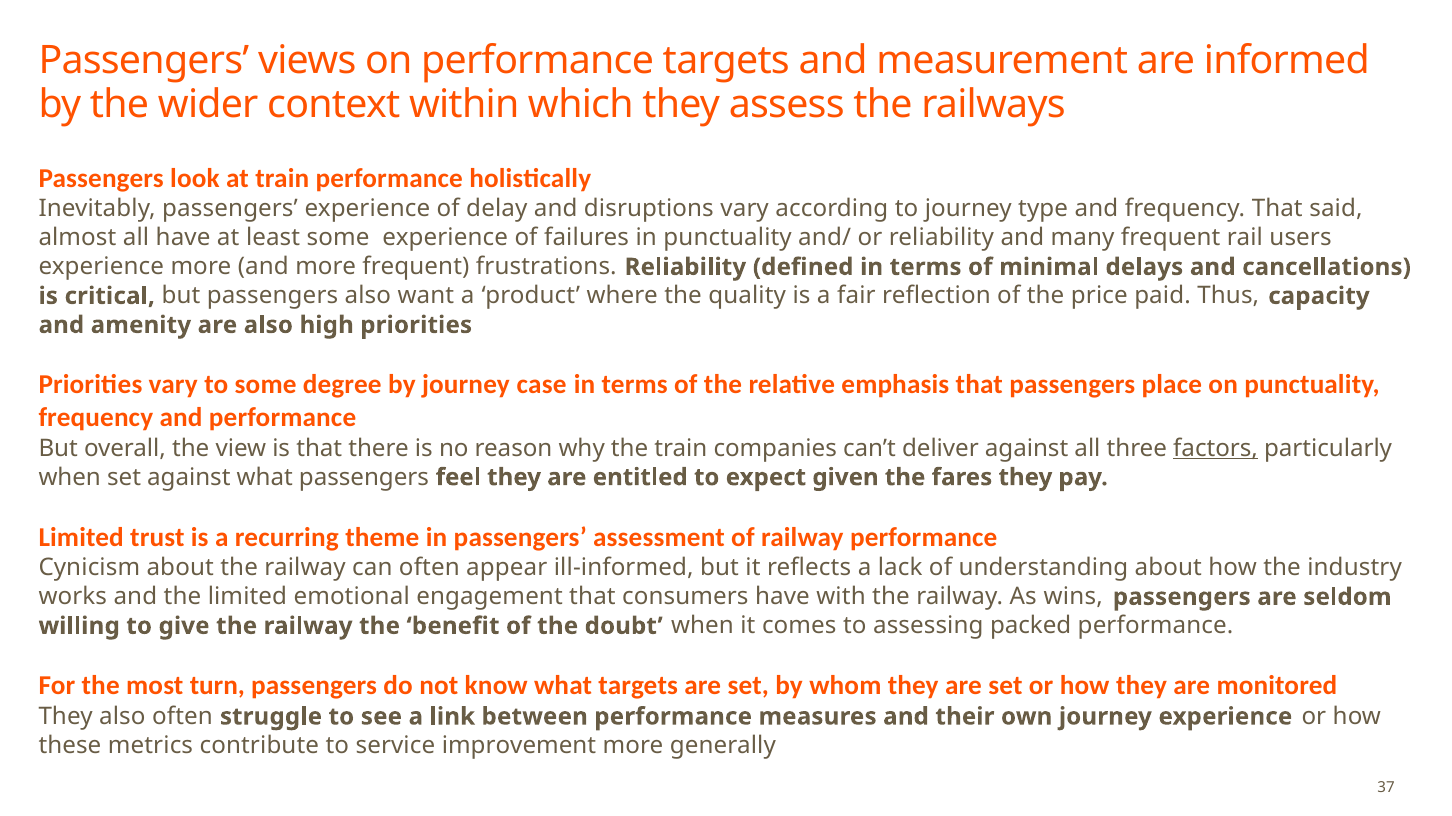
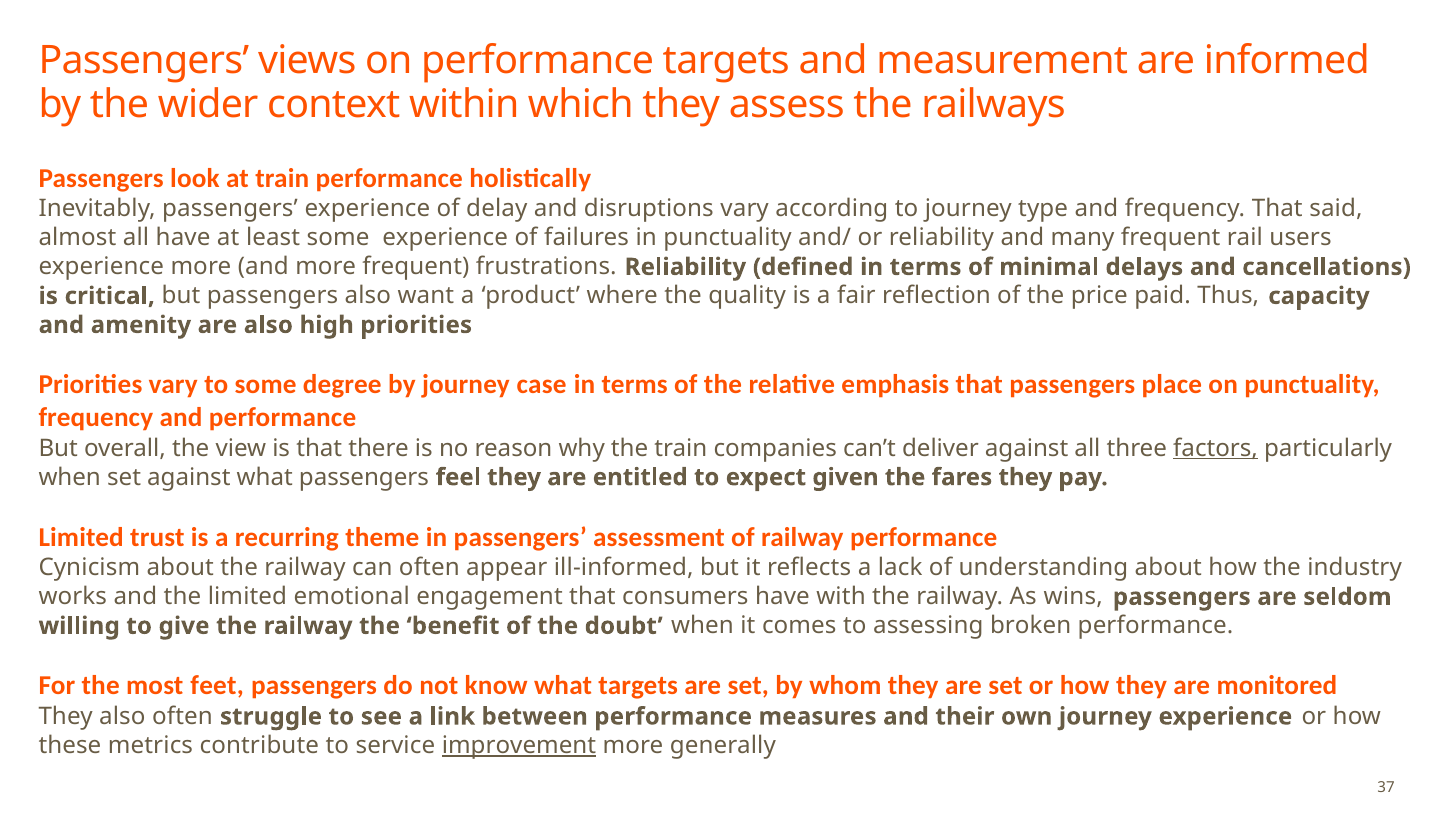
packed: packed -> broken
turn: turn -> feet
improvement underline: none -> present
